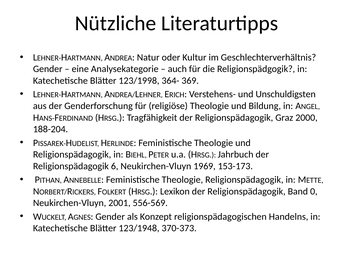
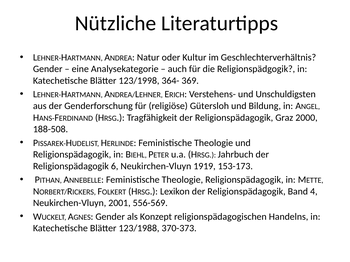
religiöse Theologie: Theologie -> Gütersloh
188-204: 188-204 -> 188-508
1969: 1969 -> 1919
0: 0 -> 4
123/1948: 123/1948 -> 123/1988
